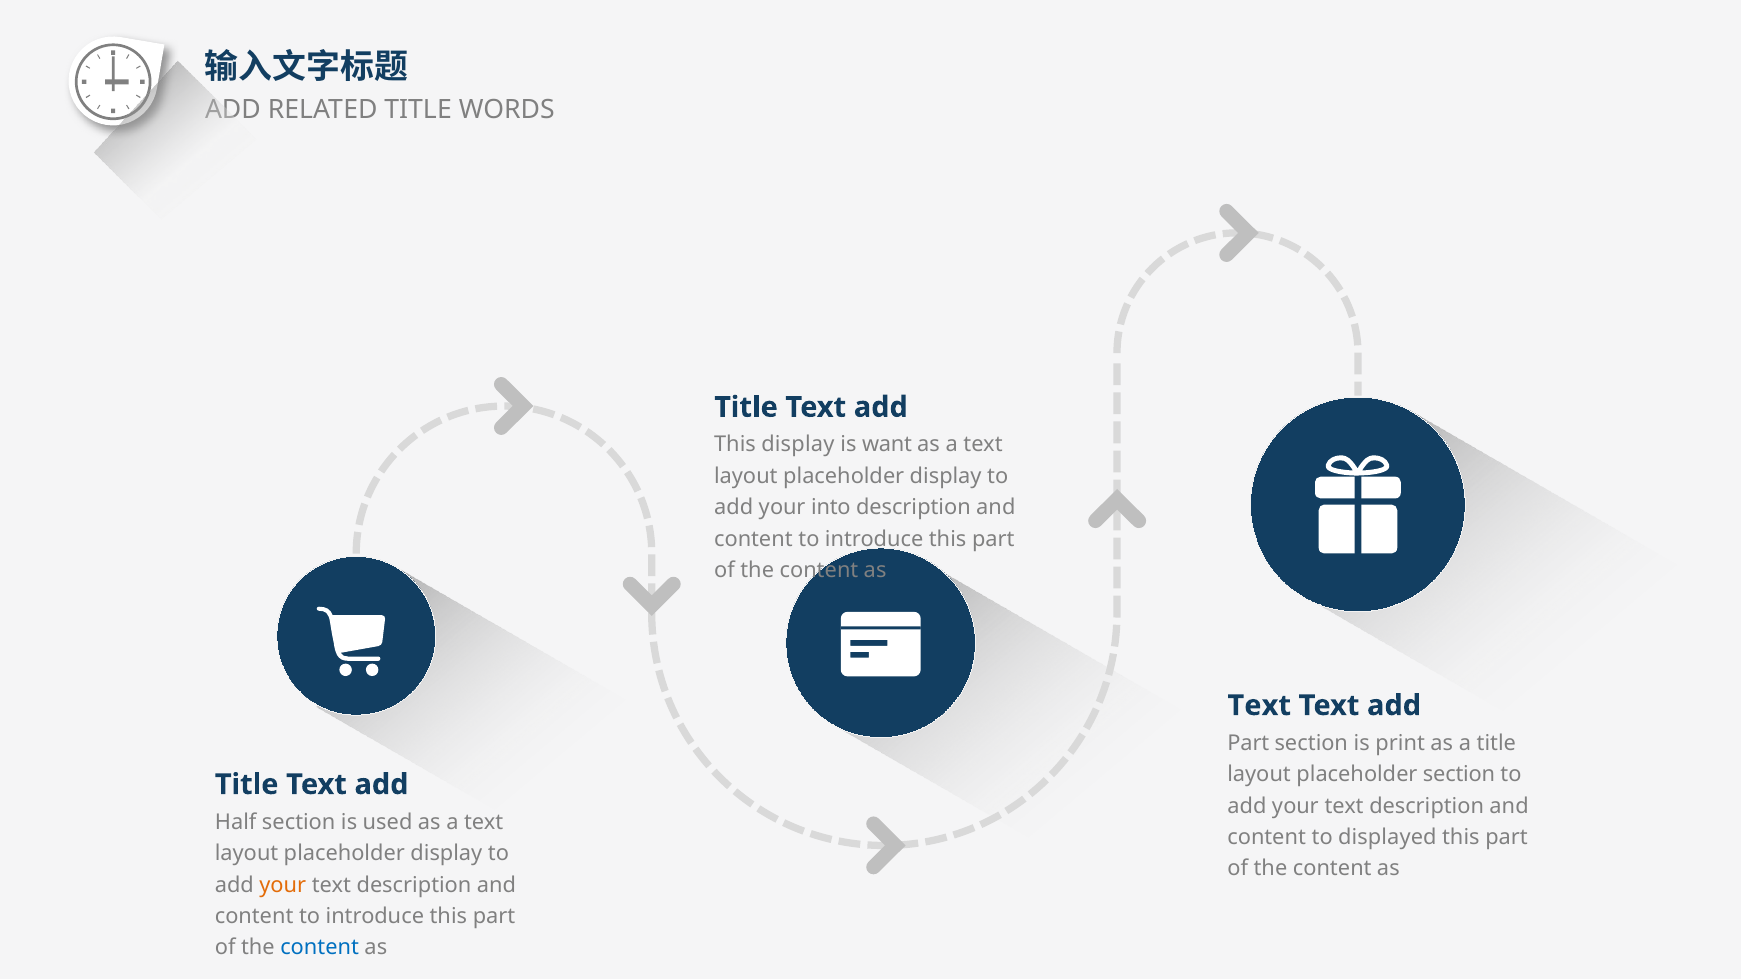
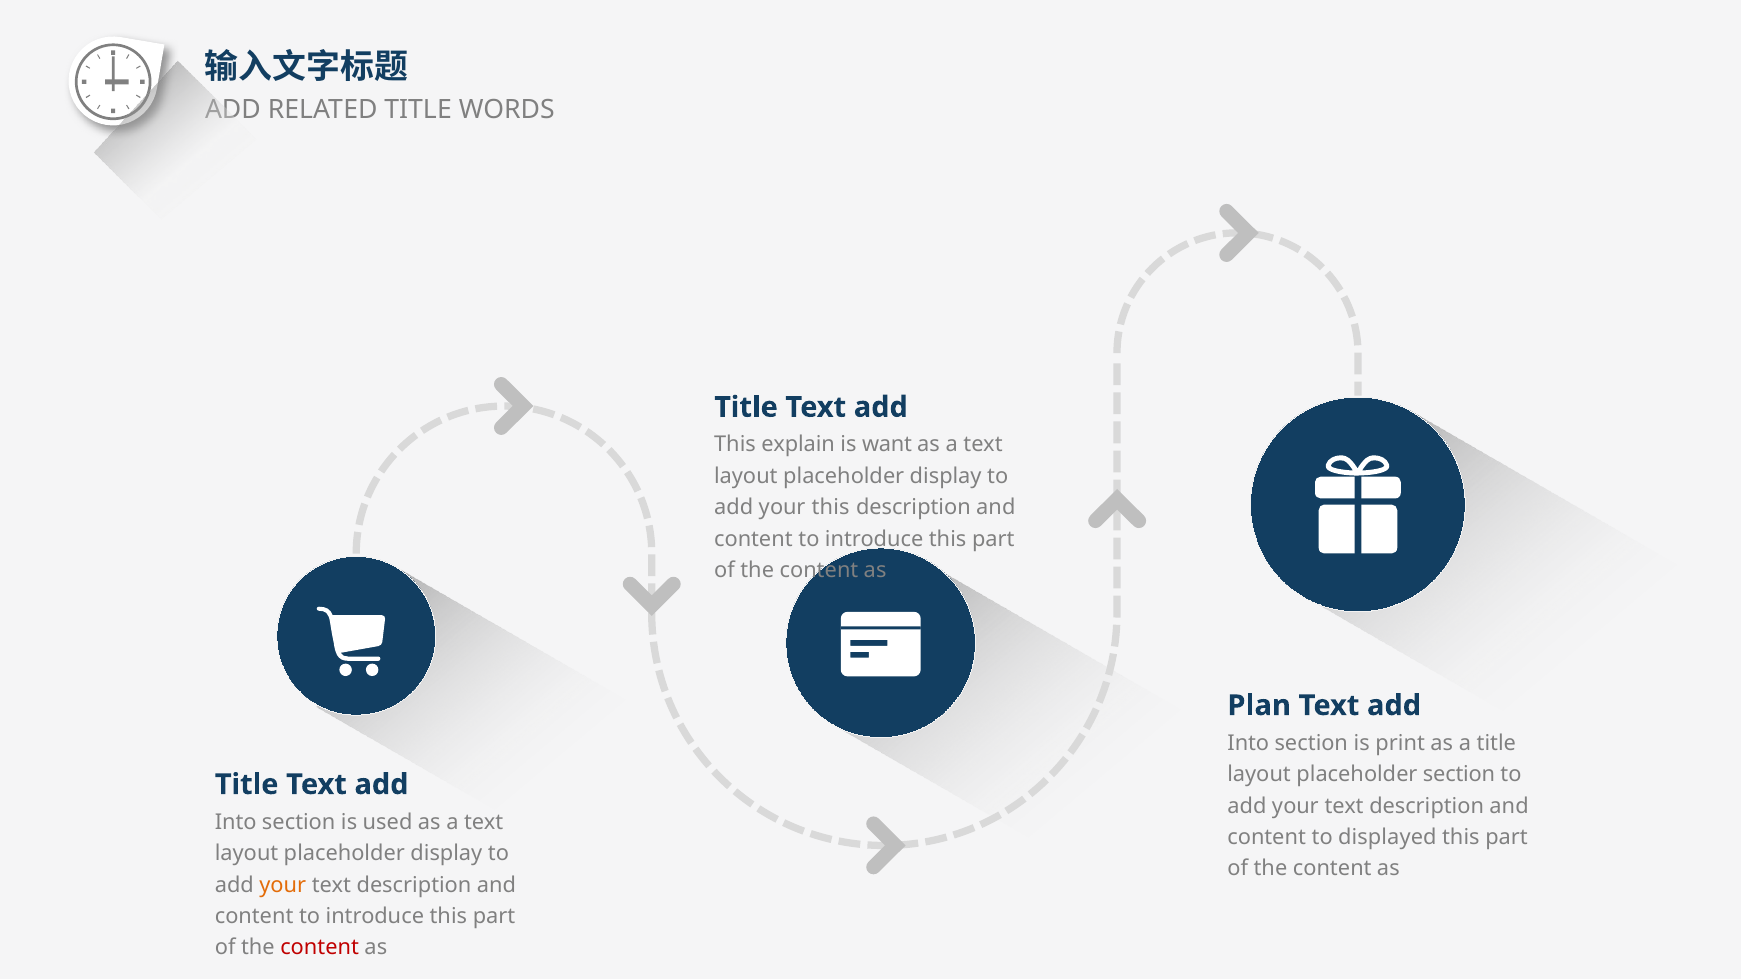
This display: display -> explain
your into: into -> this
Text at (1259, 706): Text -> Plan
Part at (1248, 744): Part -> Into
Half at (236, 823): Half -> Into
content at (320, 948) colour: blue -> red
